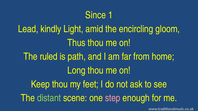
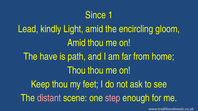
Thus at (76, 43): Thus -> Amid
ruled: ruled -> have
Long at (76, 71): Long -> Thou
distant colour: light green -> pink
